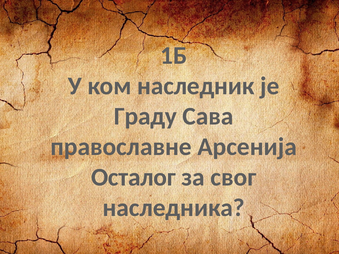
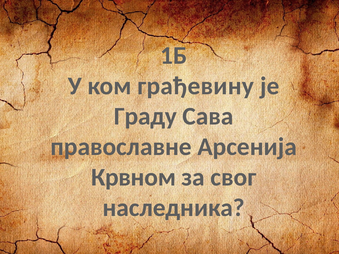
наследник: наследник -> грађевину
Осталог: Осталог -> Крвном
